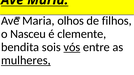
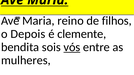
olhos: olhos -> reino
Nasceu: Nasceu -> Depois
mulheres underline: present -> none
